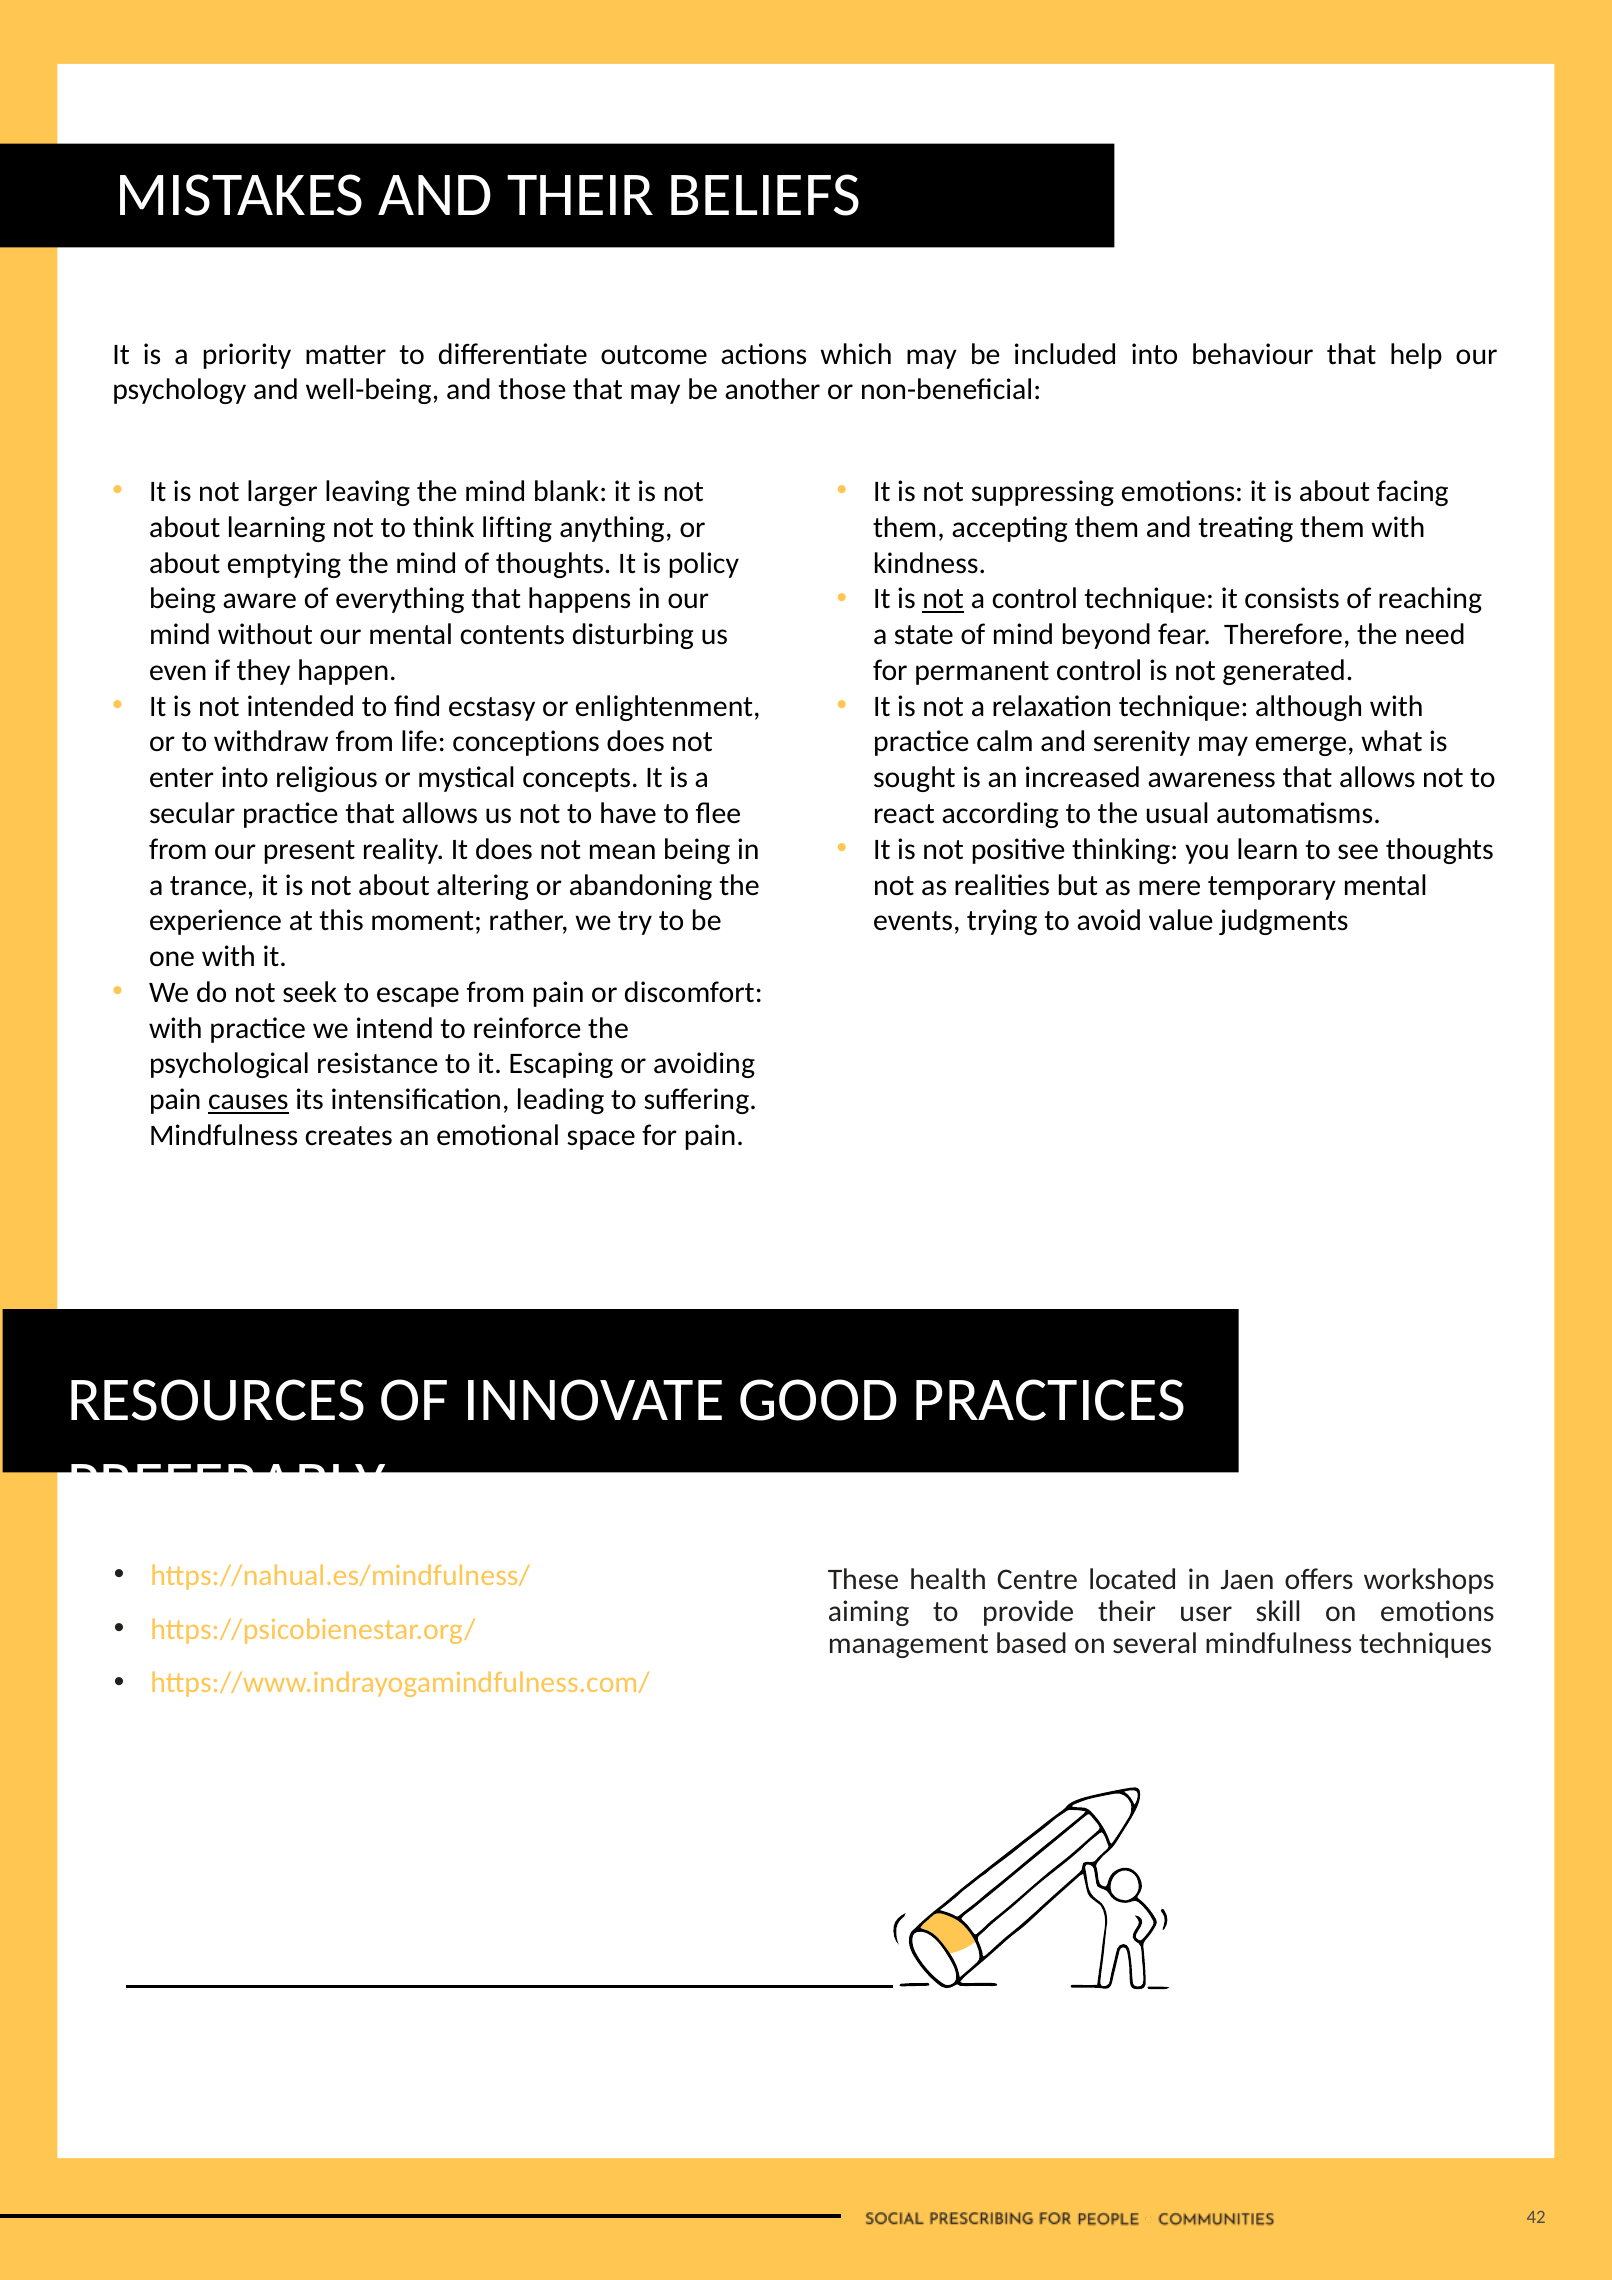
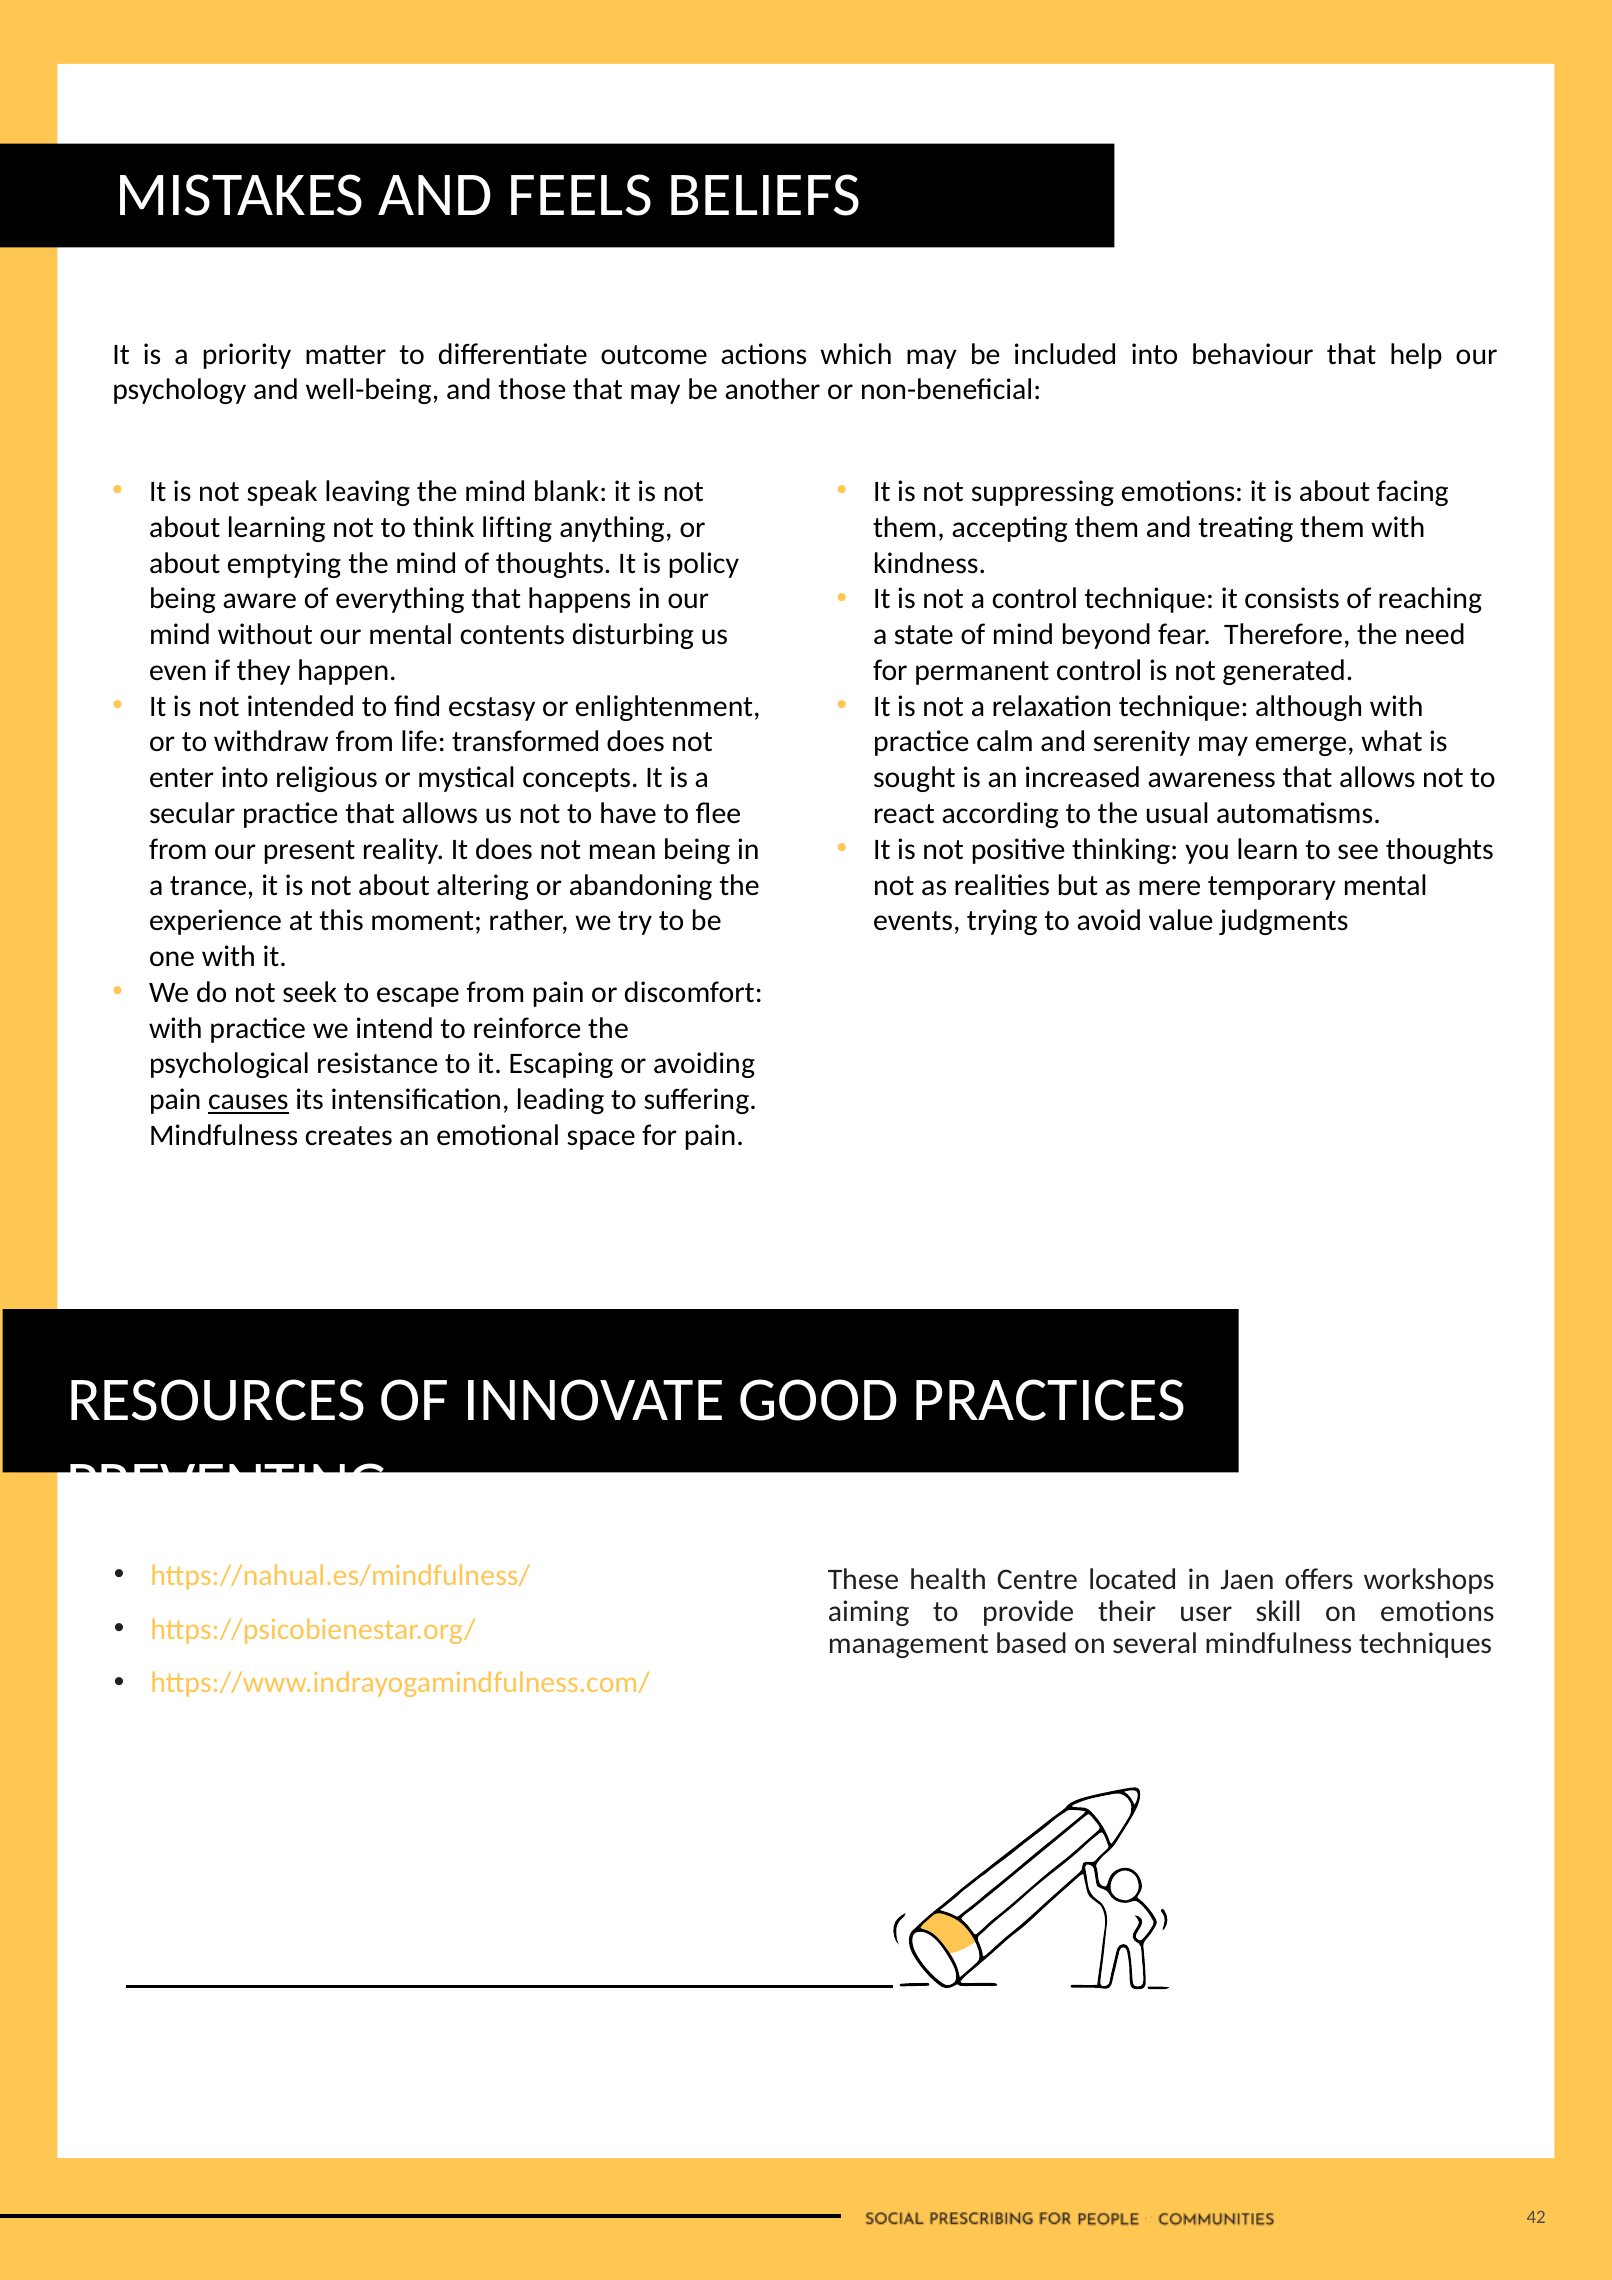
AND THEIR: THEIR -> FEELS
larger: larger -> speak
not at (943, 599) underline: present -> none
conceptions: conceptions -> transformed
PREFERABLY: PREFERABLY -> PREVENTING
